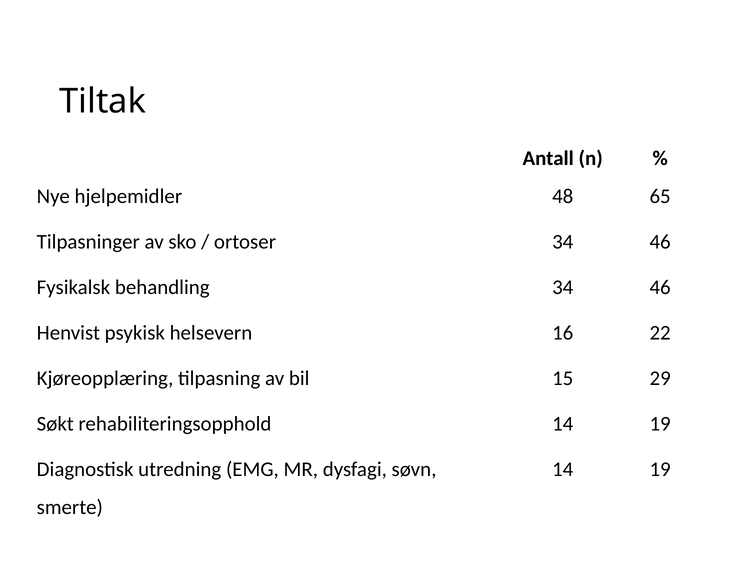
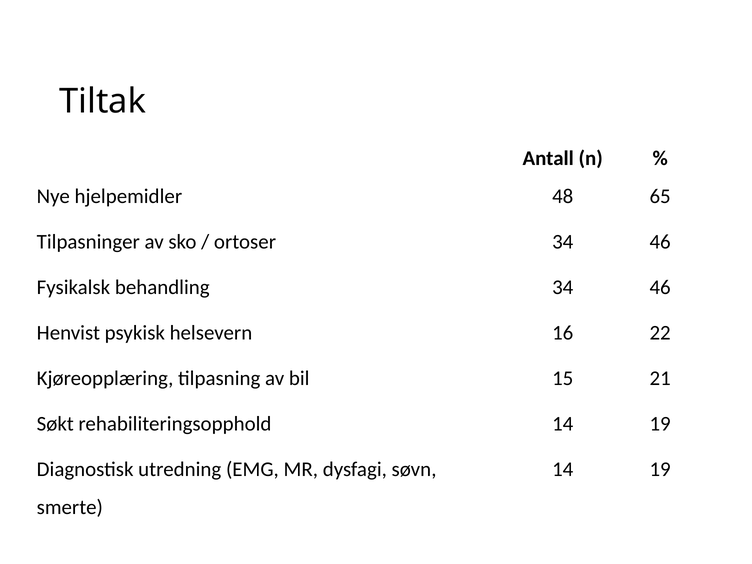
29: 29 -> 21
